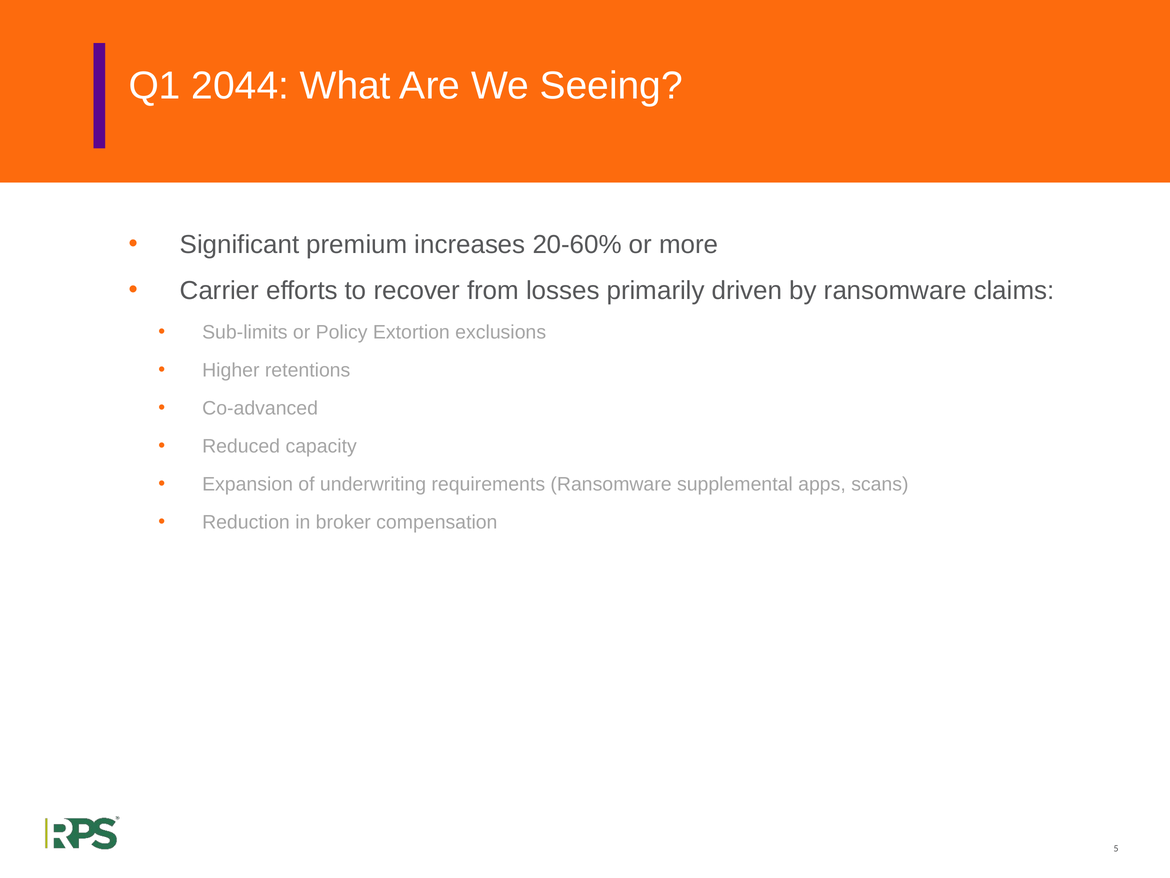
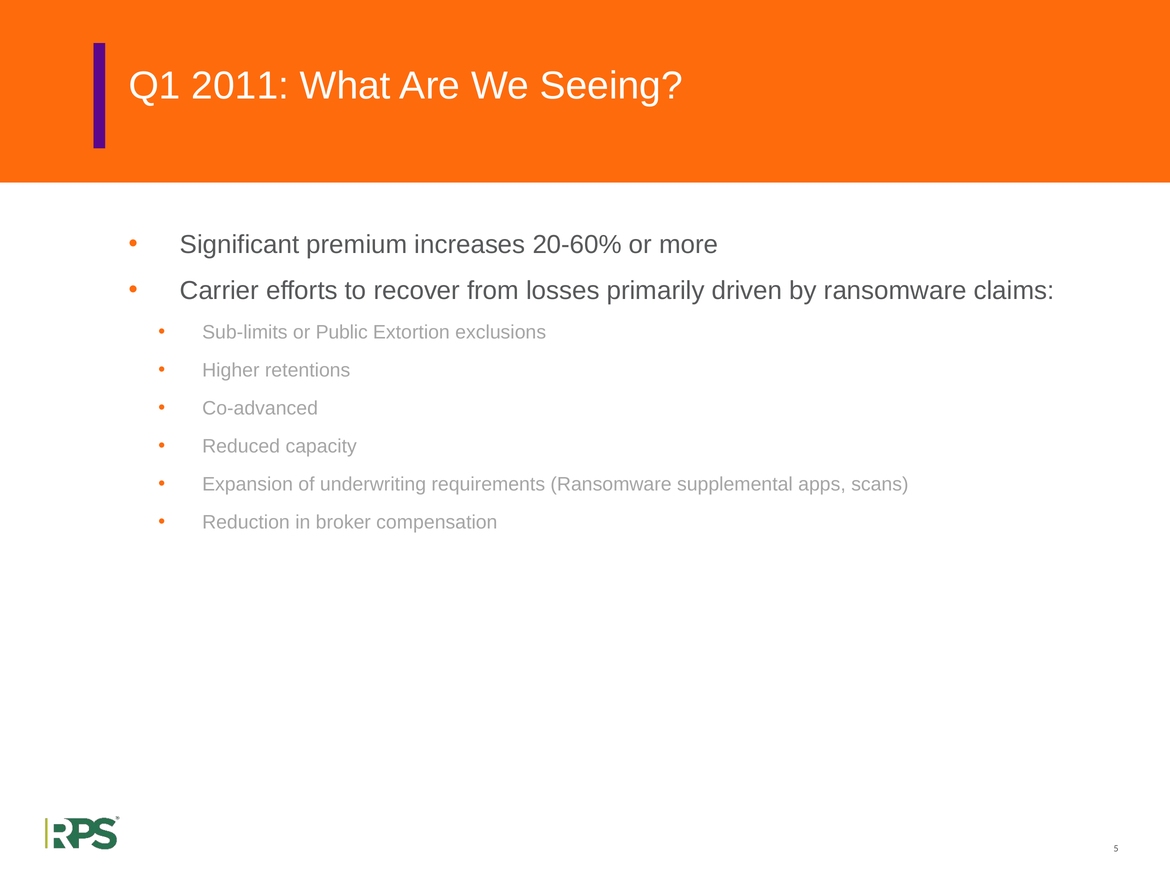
2044: 2044 -> 2011
Policy: Policy -> Public
